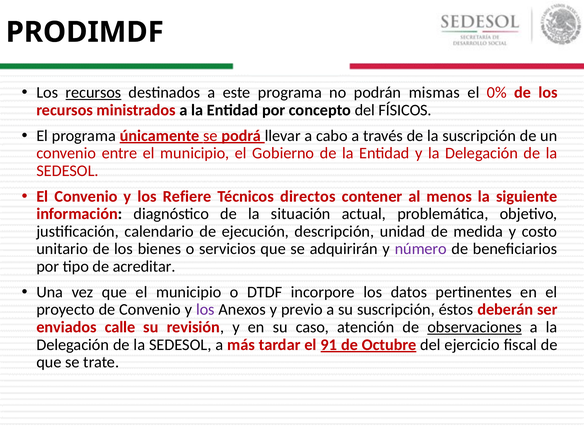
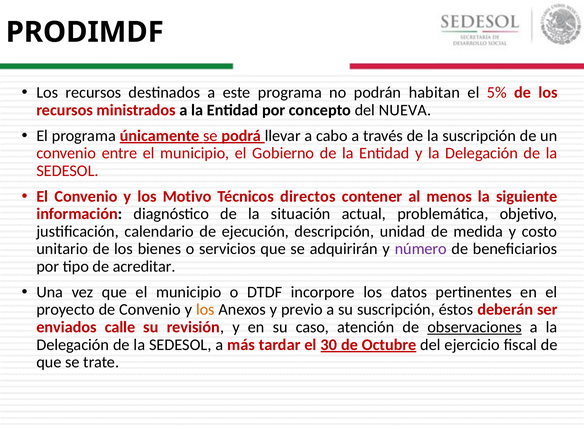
recursos at (93, 93) underline: present -> none
mismas: mismas -> habitan
0%: 0% -> 5%
FÍSICOS: FÍSICOS -> NUEVA
Refiere: Refiere -> Motivo
los at (205, 310) colour: purple -> orange
91: 91 -> 30
